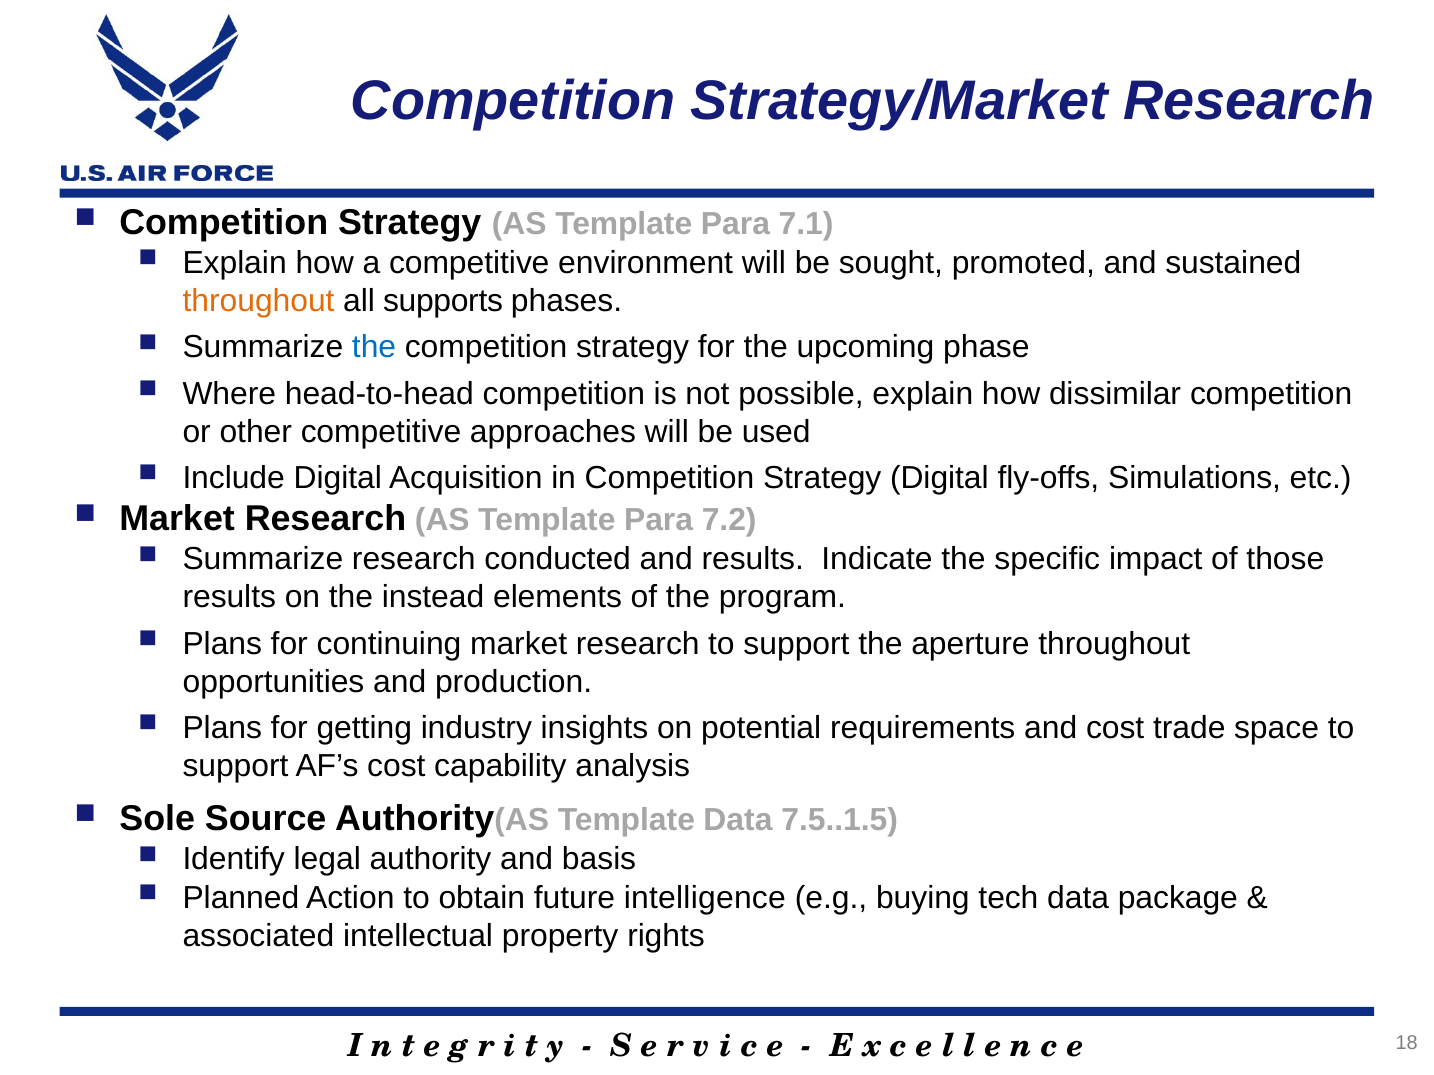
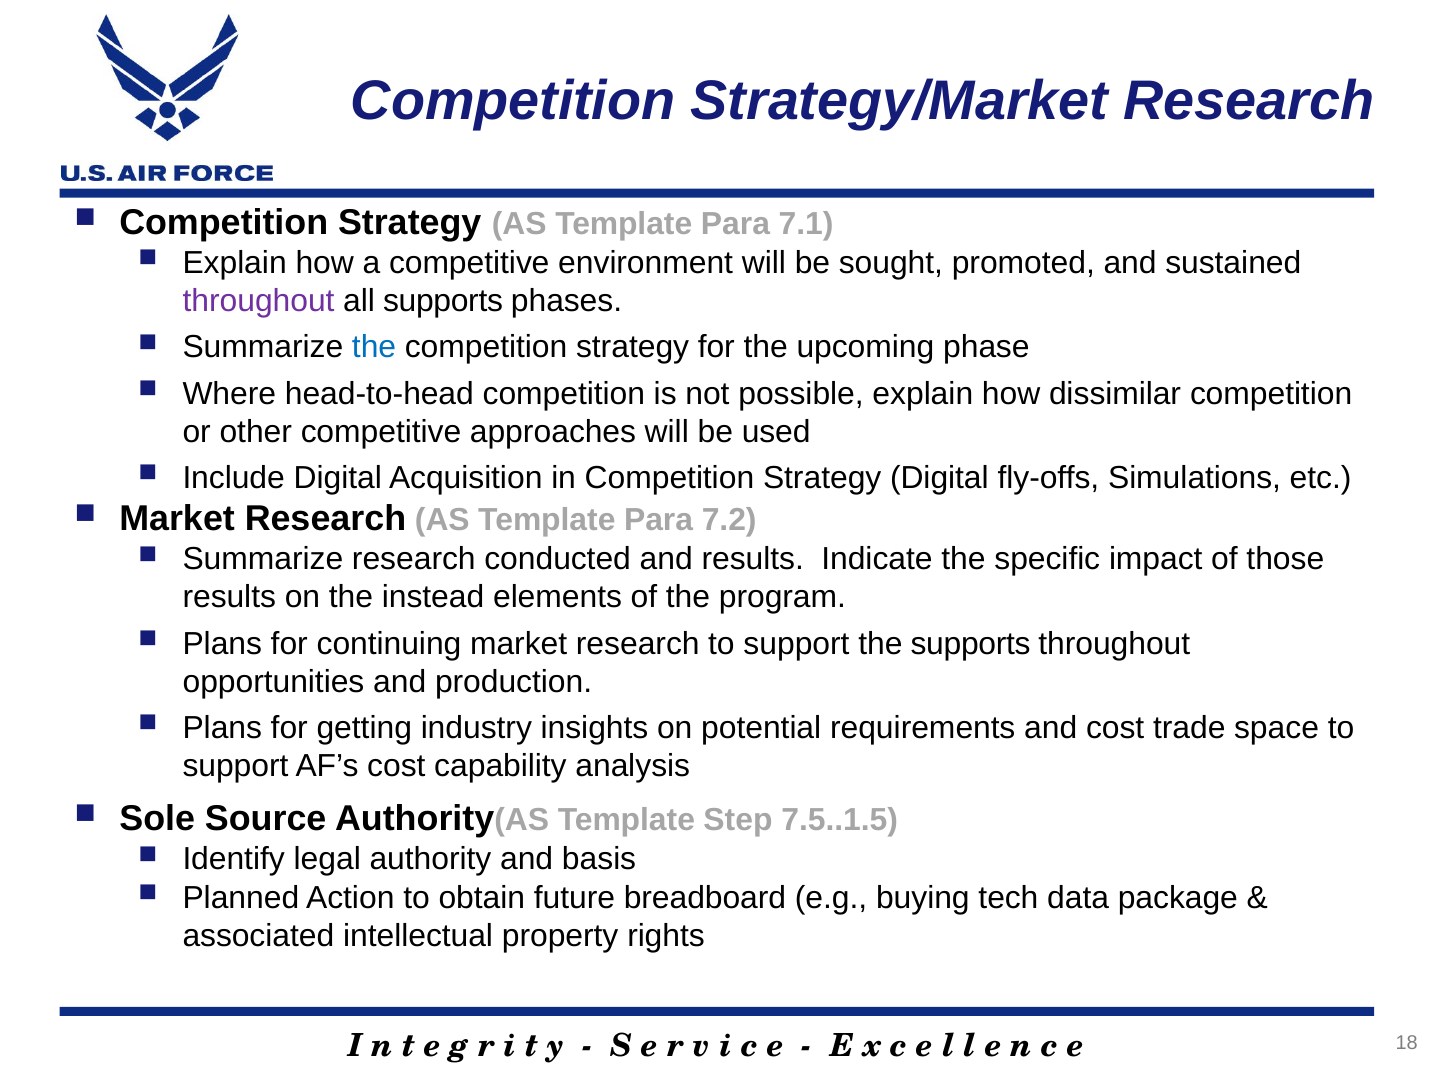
throughout at (259, 301) colour: orange -> purple
the aperture: aperture -> supports
Template Data: Data -> Step
intelligence: intelligence -> breadboard
